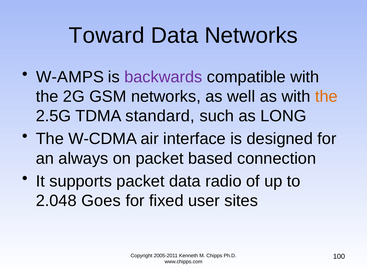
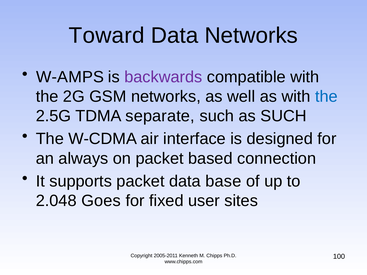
the at (326, 97) colour: orange -> blue
standard: standard -> separate
as LONG: LONG -> SUCH
radio: radio -> base
